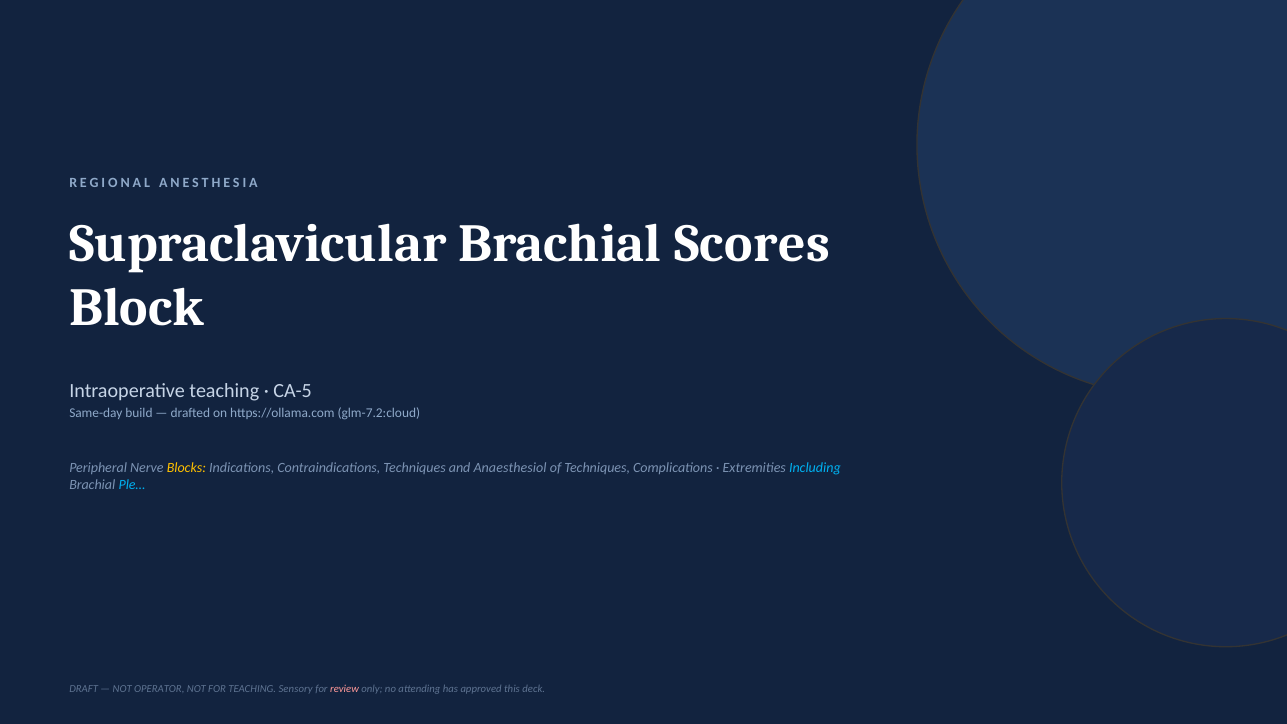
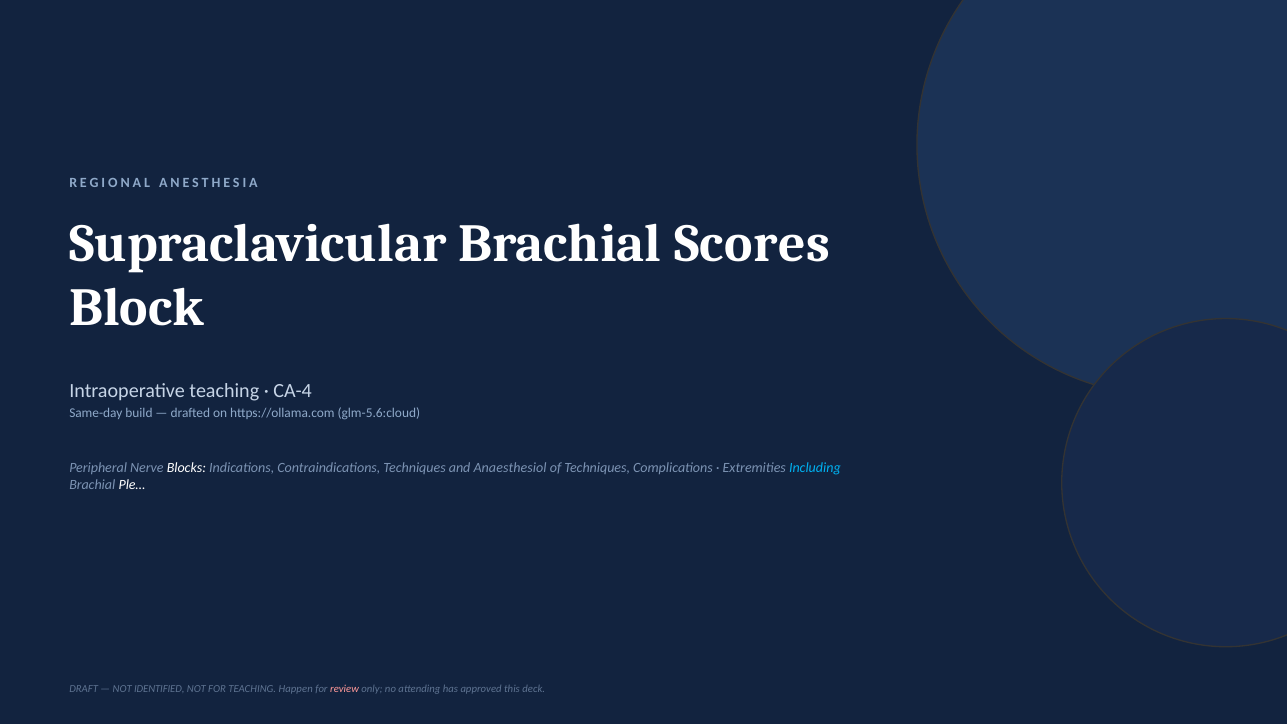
CA-5: CA-5 -> CA-4
glm-7.2:cloud: glm-7.2:cloud -> glm-5.6:cloud
Blocks colour: yellow -> white
Ple… colour: light blue -> white
OPERATOR: OPERATOR -> IDENTIFIED
Sensory: Sensory -> Happen
